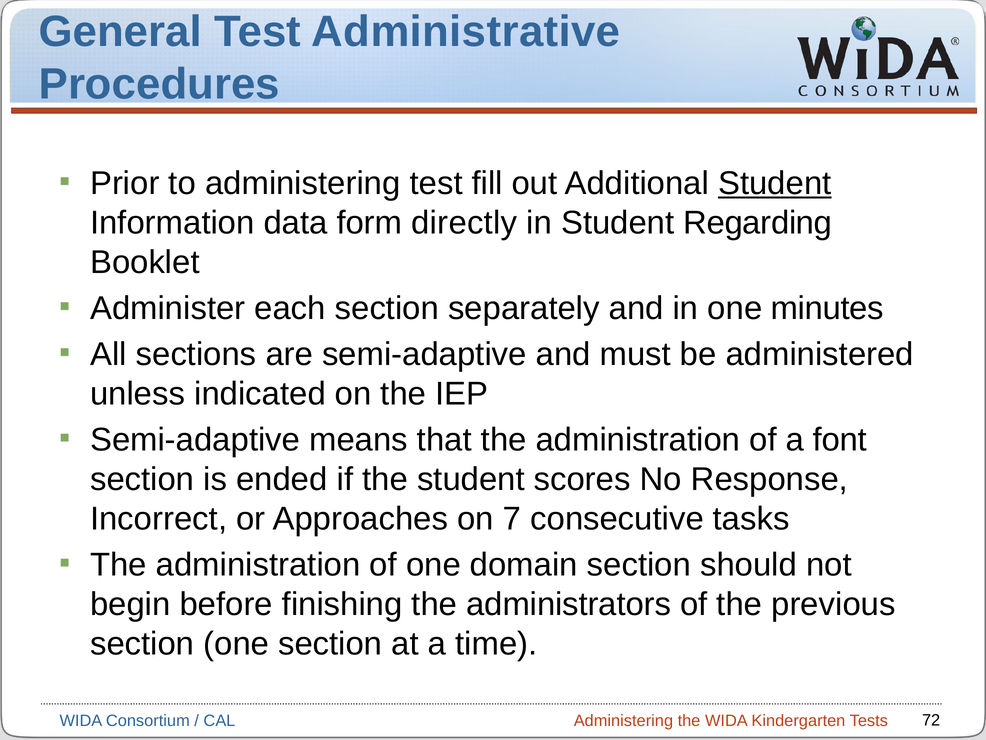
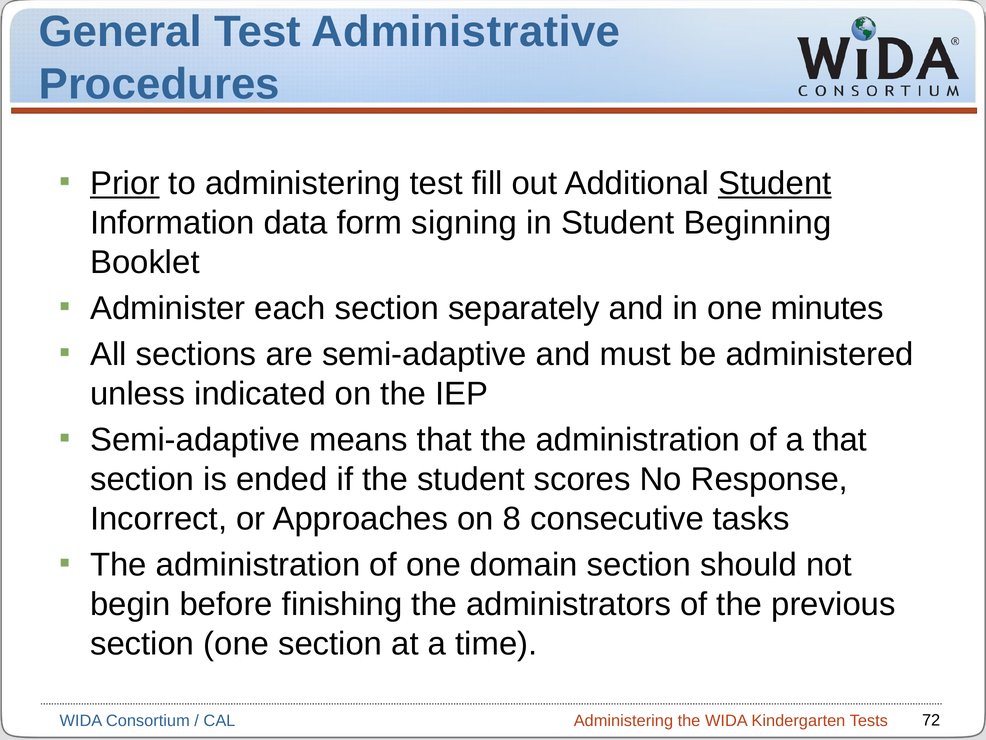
Prior underline: none -> present
directly: directly -> signing
Regarding: Regarding -> Beginning
a font: font -> that
7: 7 -> 8
